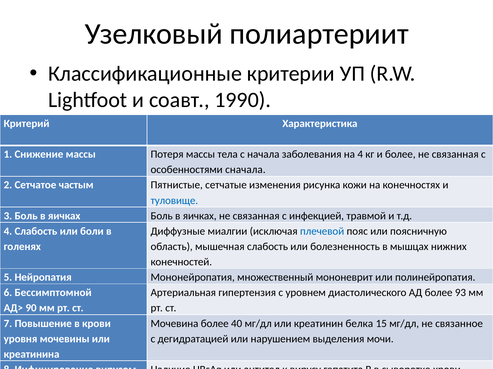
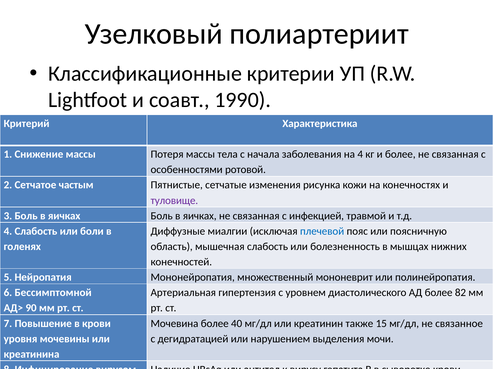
сначала: сначала -> ротовой
туловище colour: blue -> purple
93: 93 -> 82
белка: белка -> также
